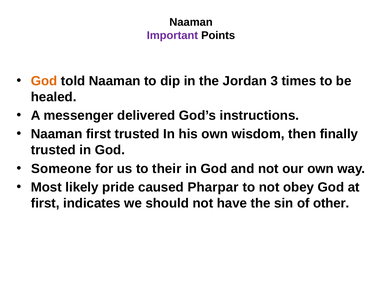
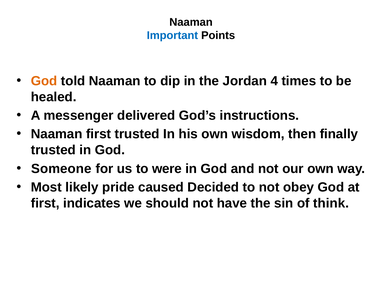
Important colour: purple -> blue
3: 3 -> 4
their: their -> were
Pharpar: Pharpar -> Decided
other: other -> think
